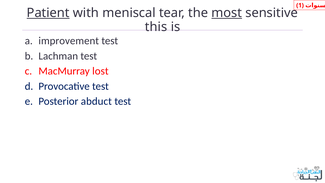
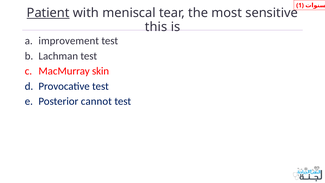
most underline: present -> none
lost: lost -> skin
abduct: abduct -> cannot
